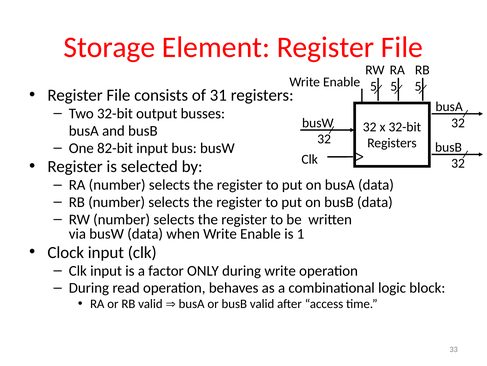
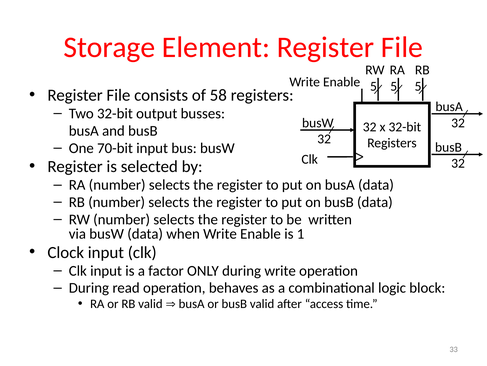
31: 31 -> 58
82-bit: 82-bit -> 70-bit
